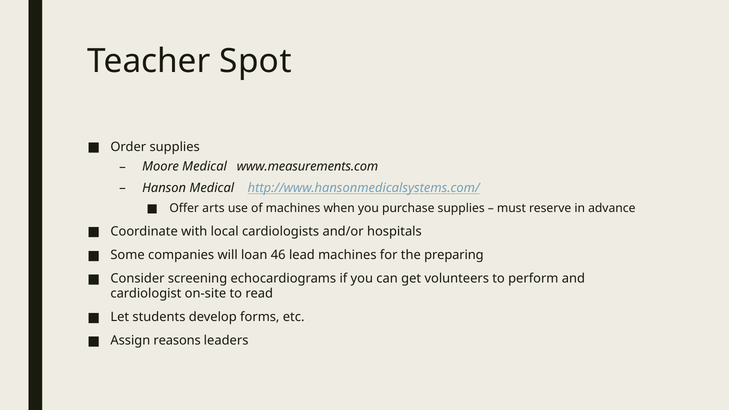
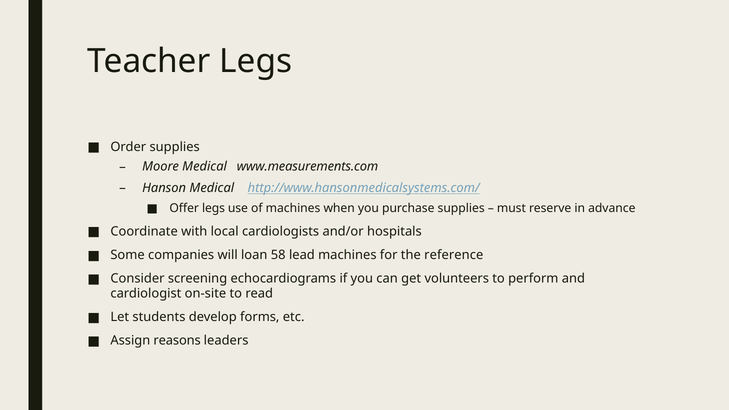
Teacher Spot: Spot -> Legs
Offer arts: arts -> legs
46: 46 -> 58
preparing: preparing -> reference
